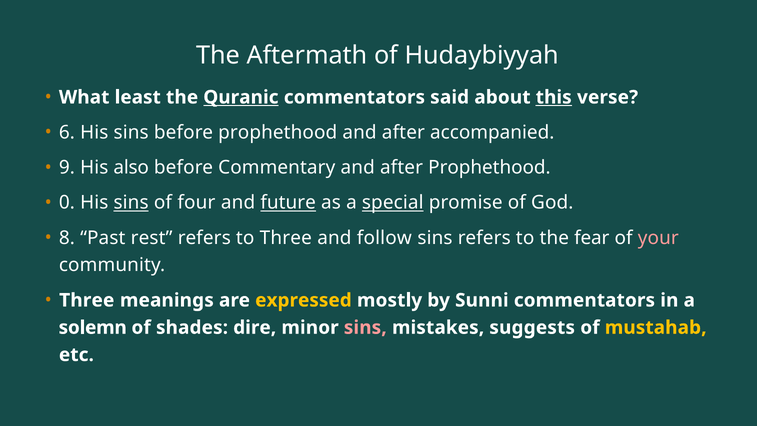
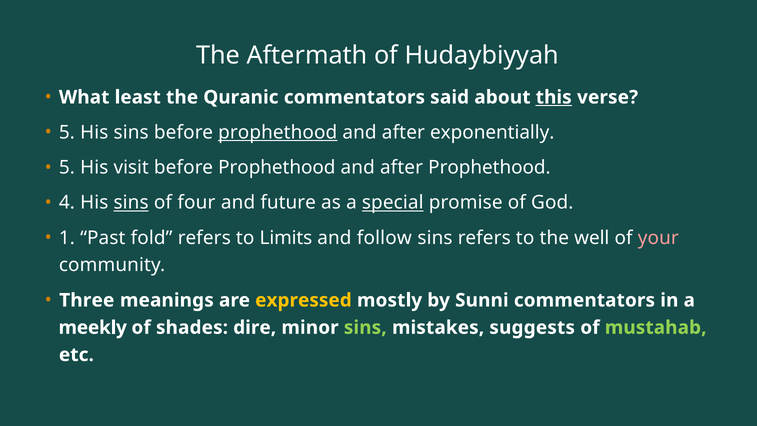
Quranic underline: present -> none
6 at (67, 132): 6 -> 5
prophethood at (278, 132) underline: none -> present
accompanied: accompanied -> exponentially
9 at (67, 167): 9 -> 5
also: also -> visit
Commentary at (277, 167): Commentary -> Prophethood
0: 0 -> 4
future underline: present -> none
8: 8 -> 1
rest: rest -> fold
to Three: Three -> Limits
fear: fear -> well
solemn: solemn -> meekly
sins at (365, 327) colour: pink -> light green
mustahab colour: yellow -> light green
